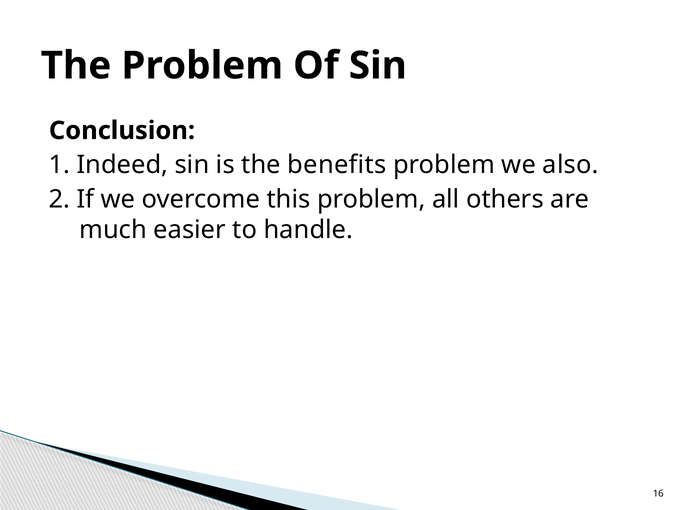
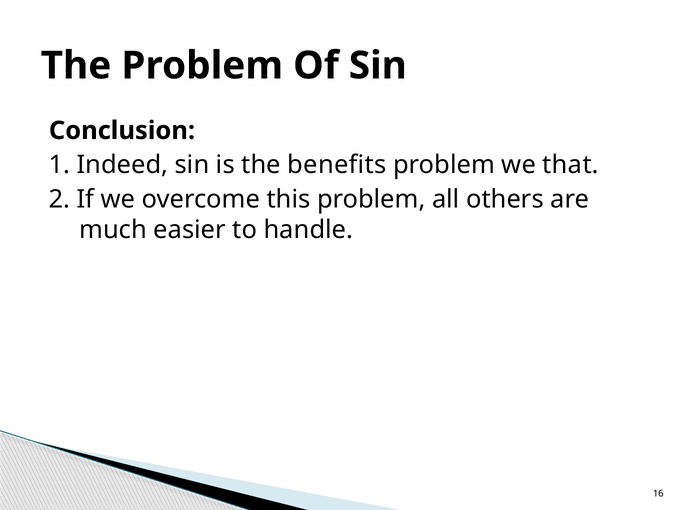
also: also -> that
